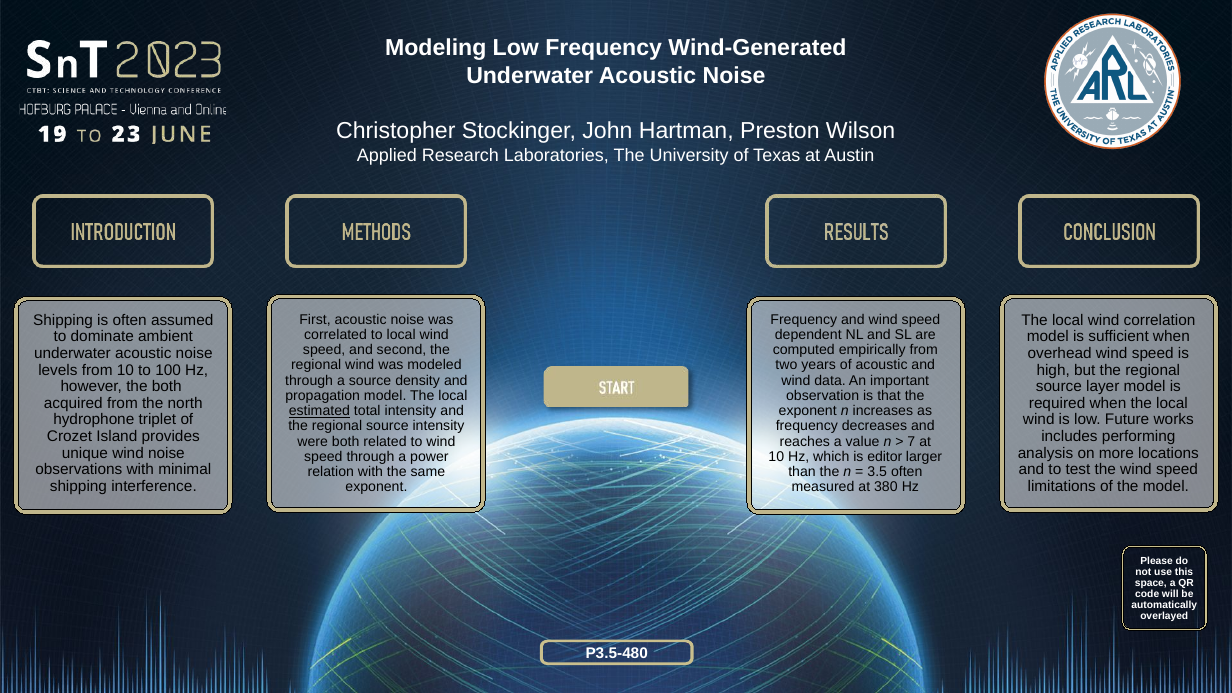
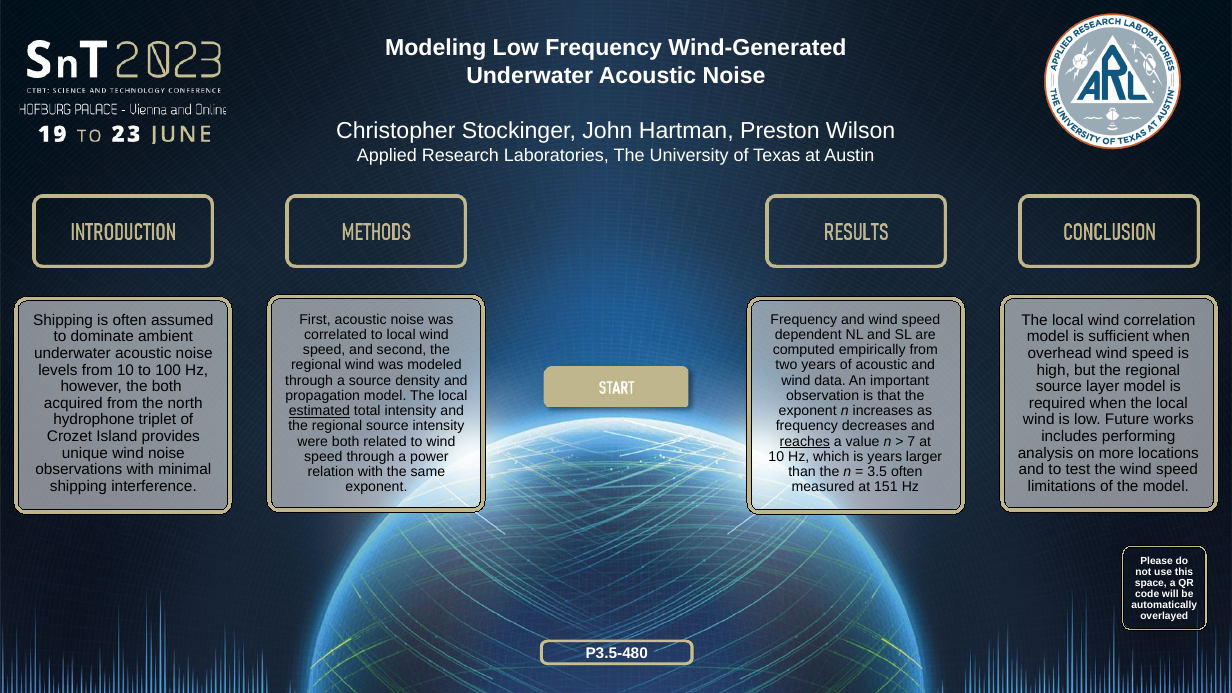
reaches underline: none -> present
is editor: editor -> years
380: 380 -> 151
